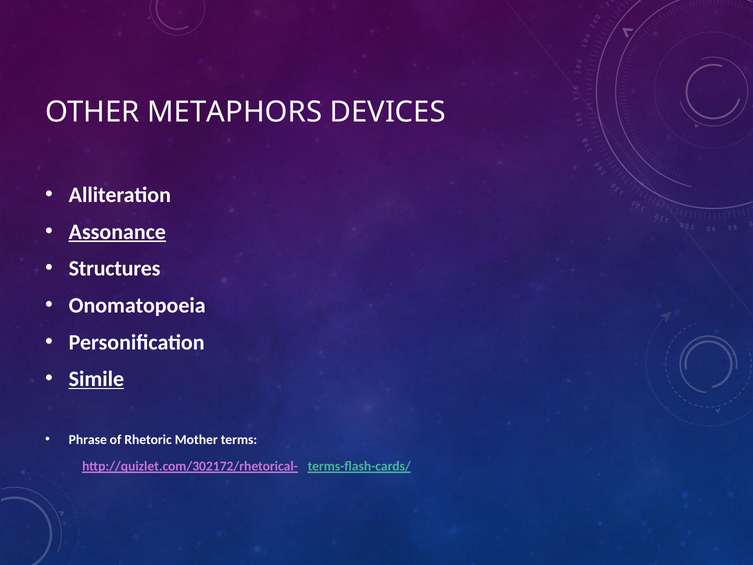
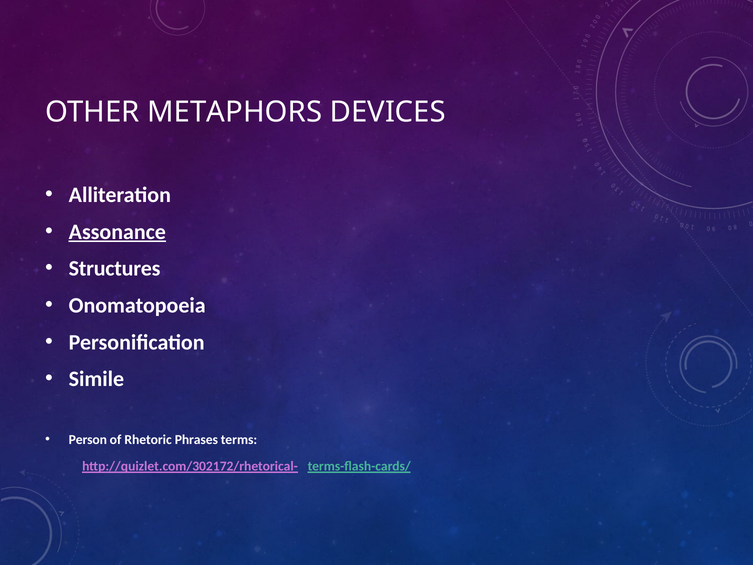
Simile underline: present -> none
Phrase: Phrase -> Person
Mother: Mother -> Phrases
